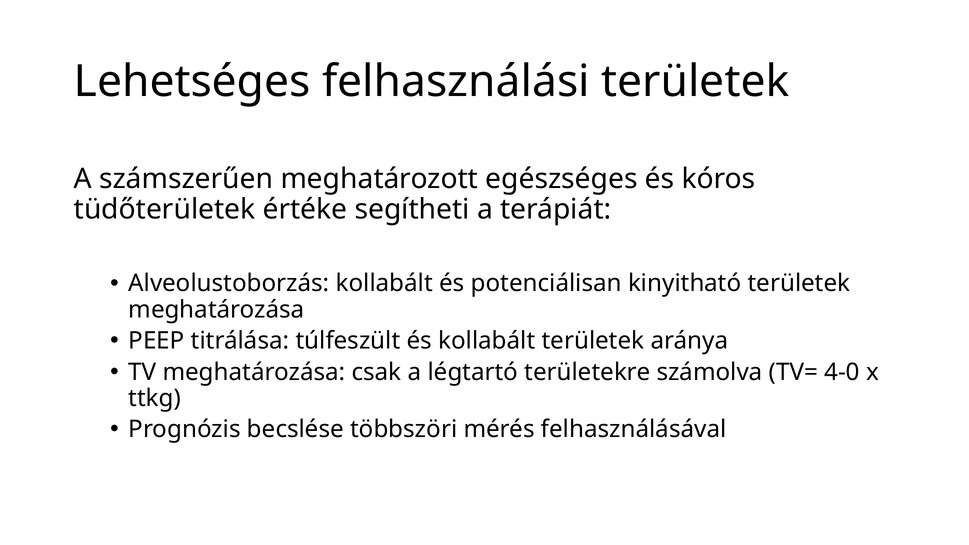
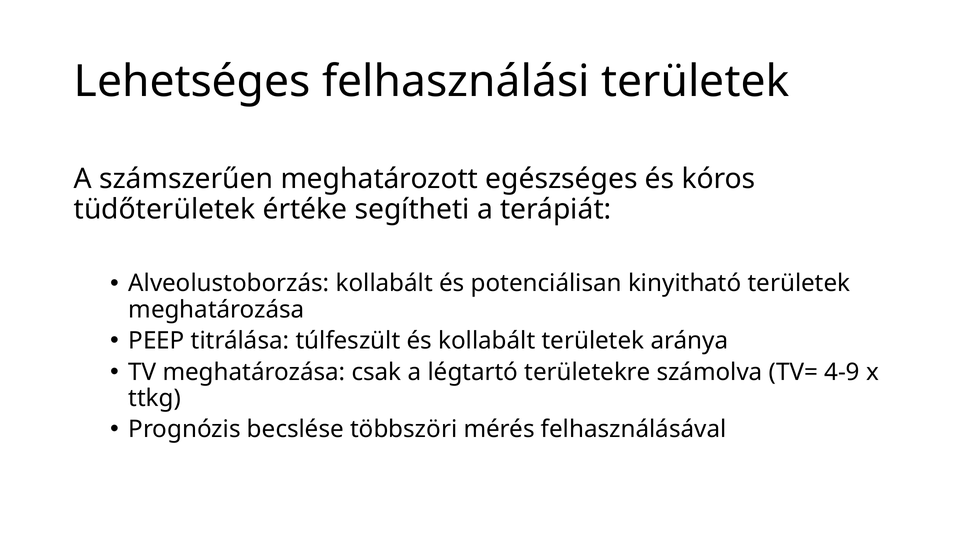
4-0: 4-0 -> 4-9
